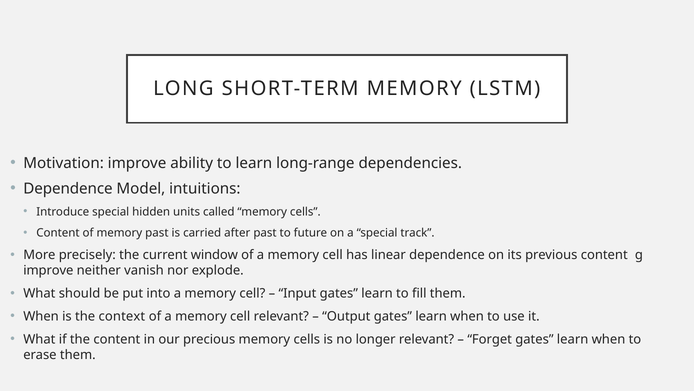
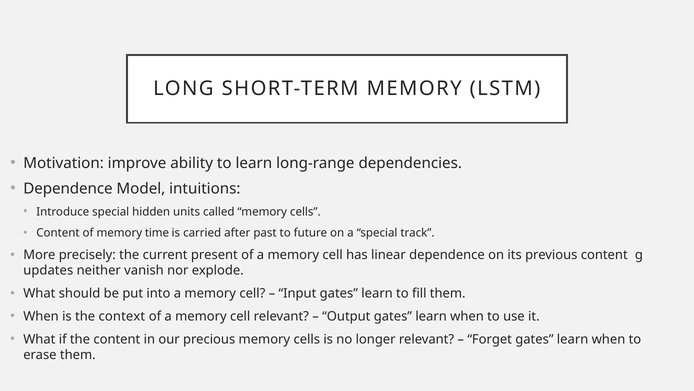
memory past: past -> time
window: window -> present
improve at (48, 270): improve -> updates
